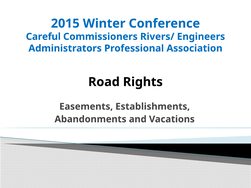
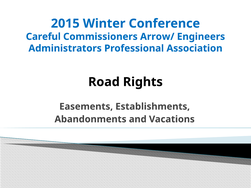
Rivers/: Rivers/ -> Arrow/
